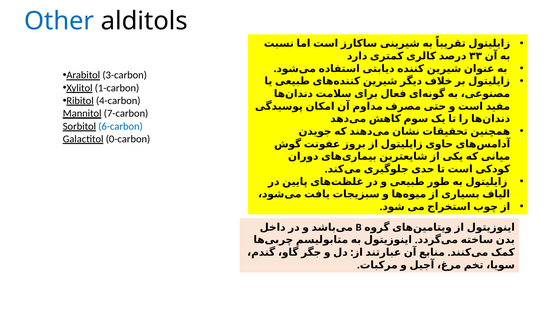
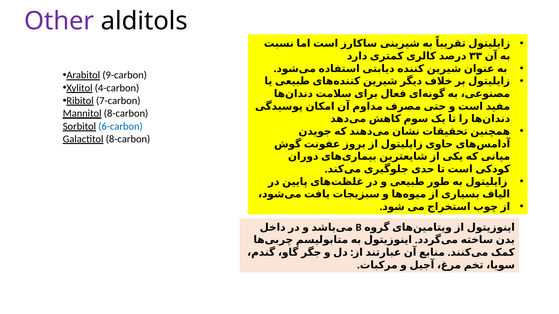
Other colour: blue -> purple
3-carbon: 3-carbon -> 9-carbon
1-carbon: 1-carbon -> 4-carbon
4-carbon: 4-carbon -> 7-carbon
Mannitol 7-carbon: 7-carbon -> 8-carbon
Galactitol 0-carbon: 0-carbon -> 8-carbon
